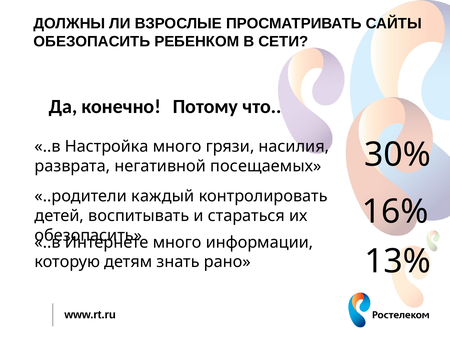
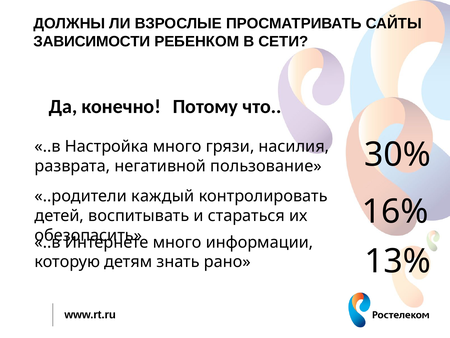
ОБЕЗОПАСИТЬ at (92, 42): ОБЕЗОПАСИТЬ -> ЗАВИСИМОСТИ
посещаемых: посещаемых -> пользование
